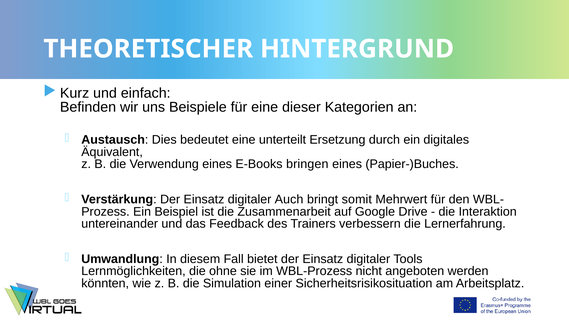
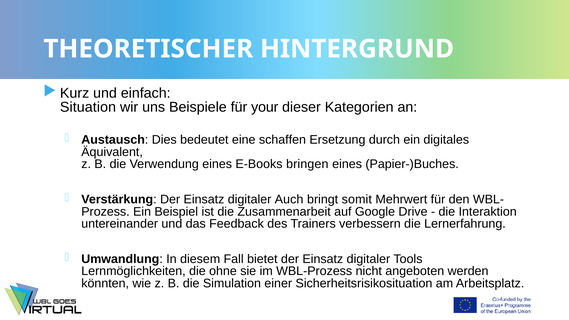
Befinden: Befinden -> Situation
für eine: eine -> your
unterteilt: unterteilt -> schaffen
